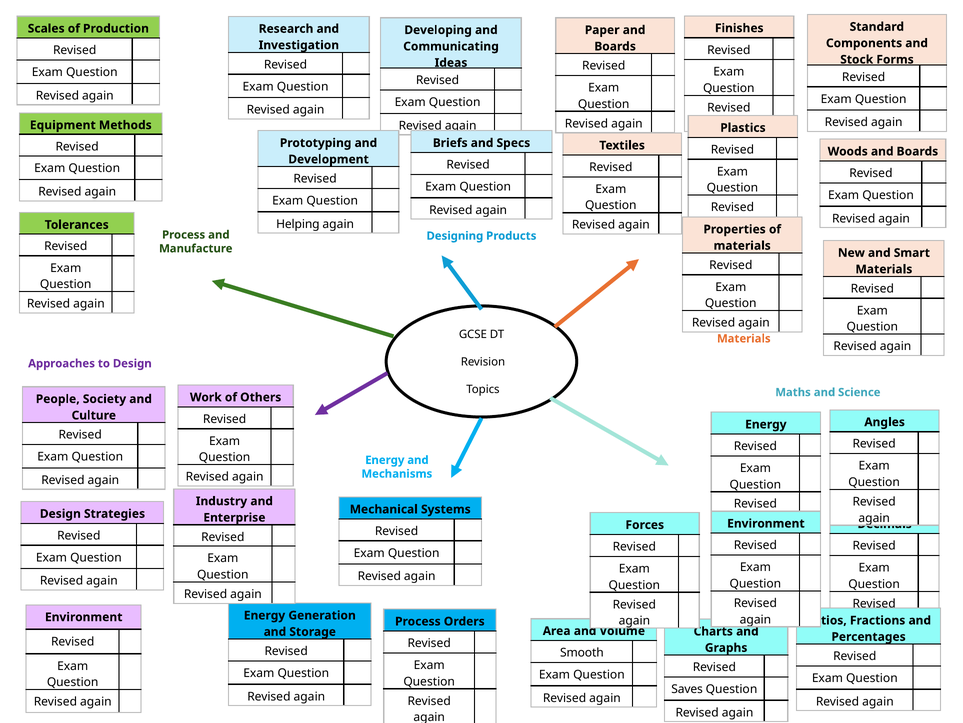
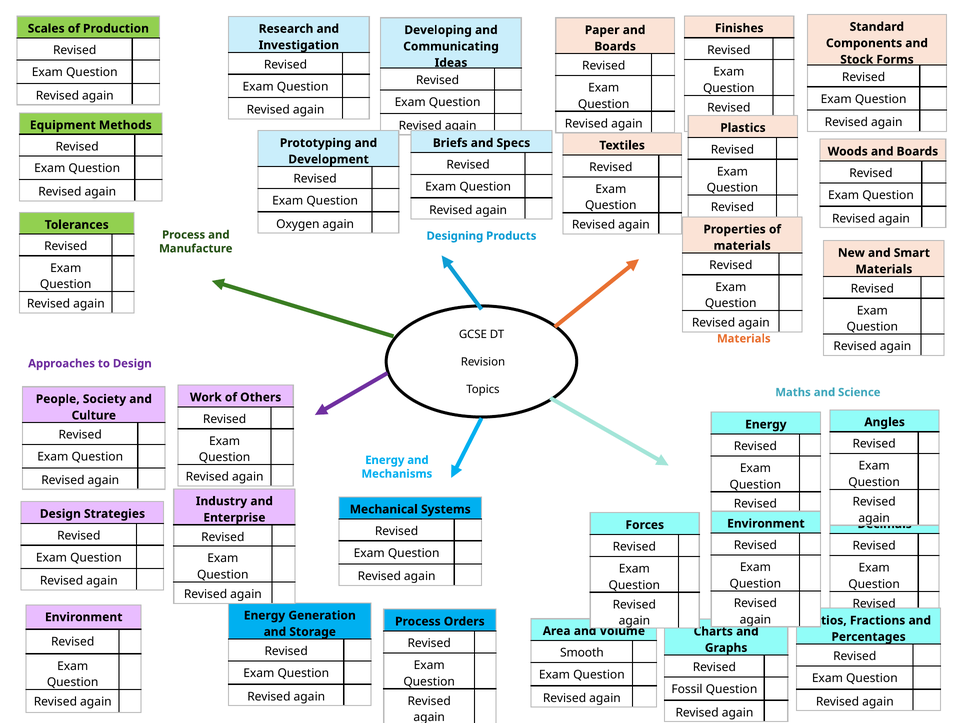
Helping: Helping -> Oxygen
Saves: Saves -> Fossil
